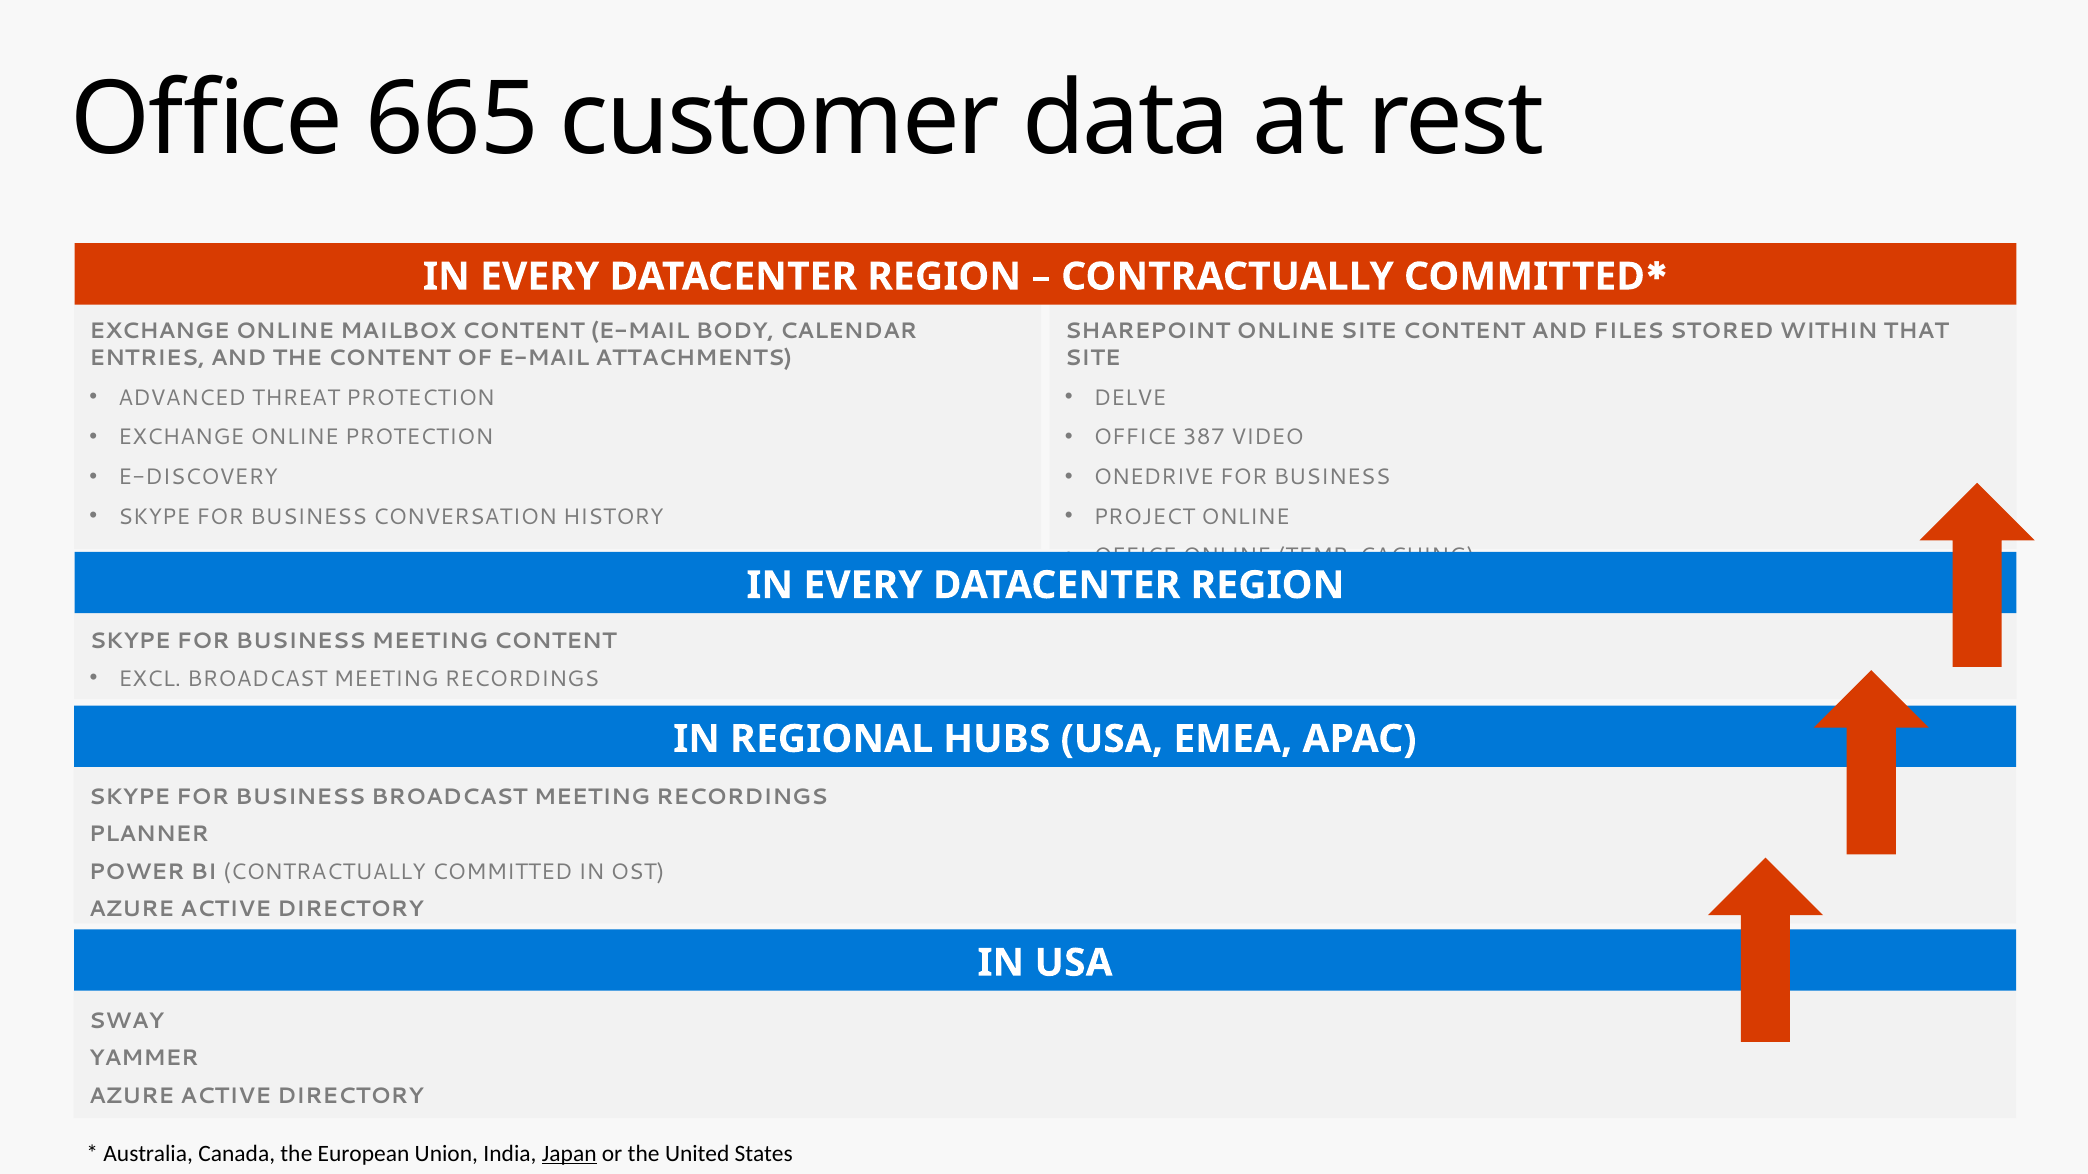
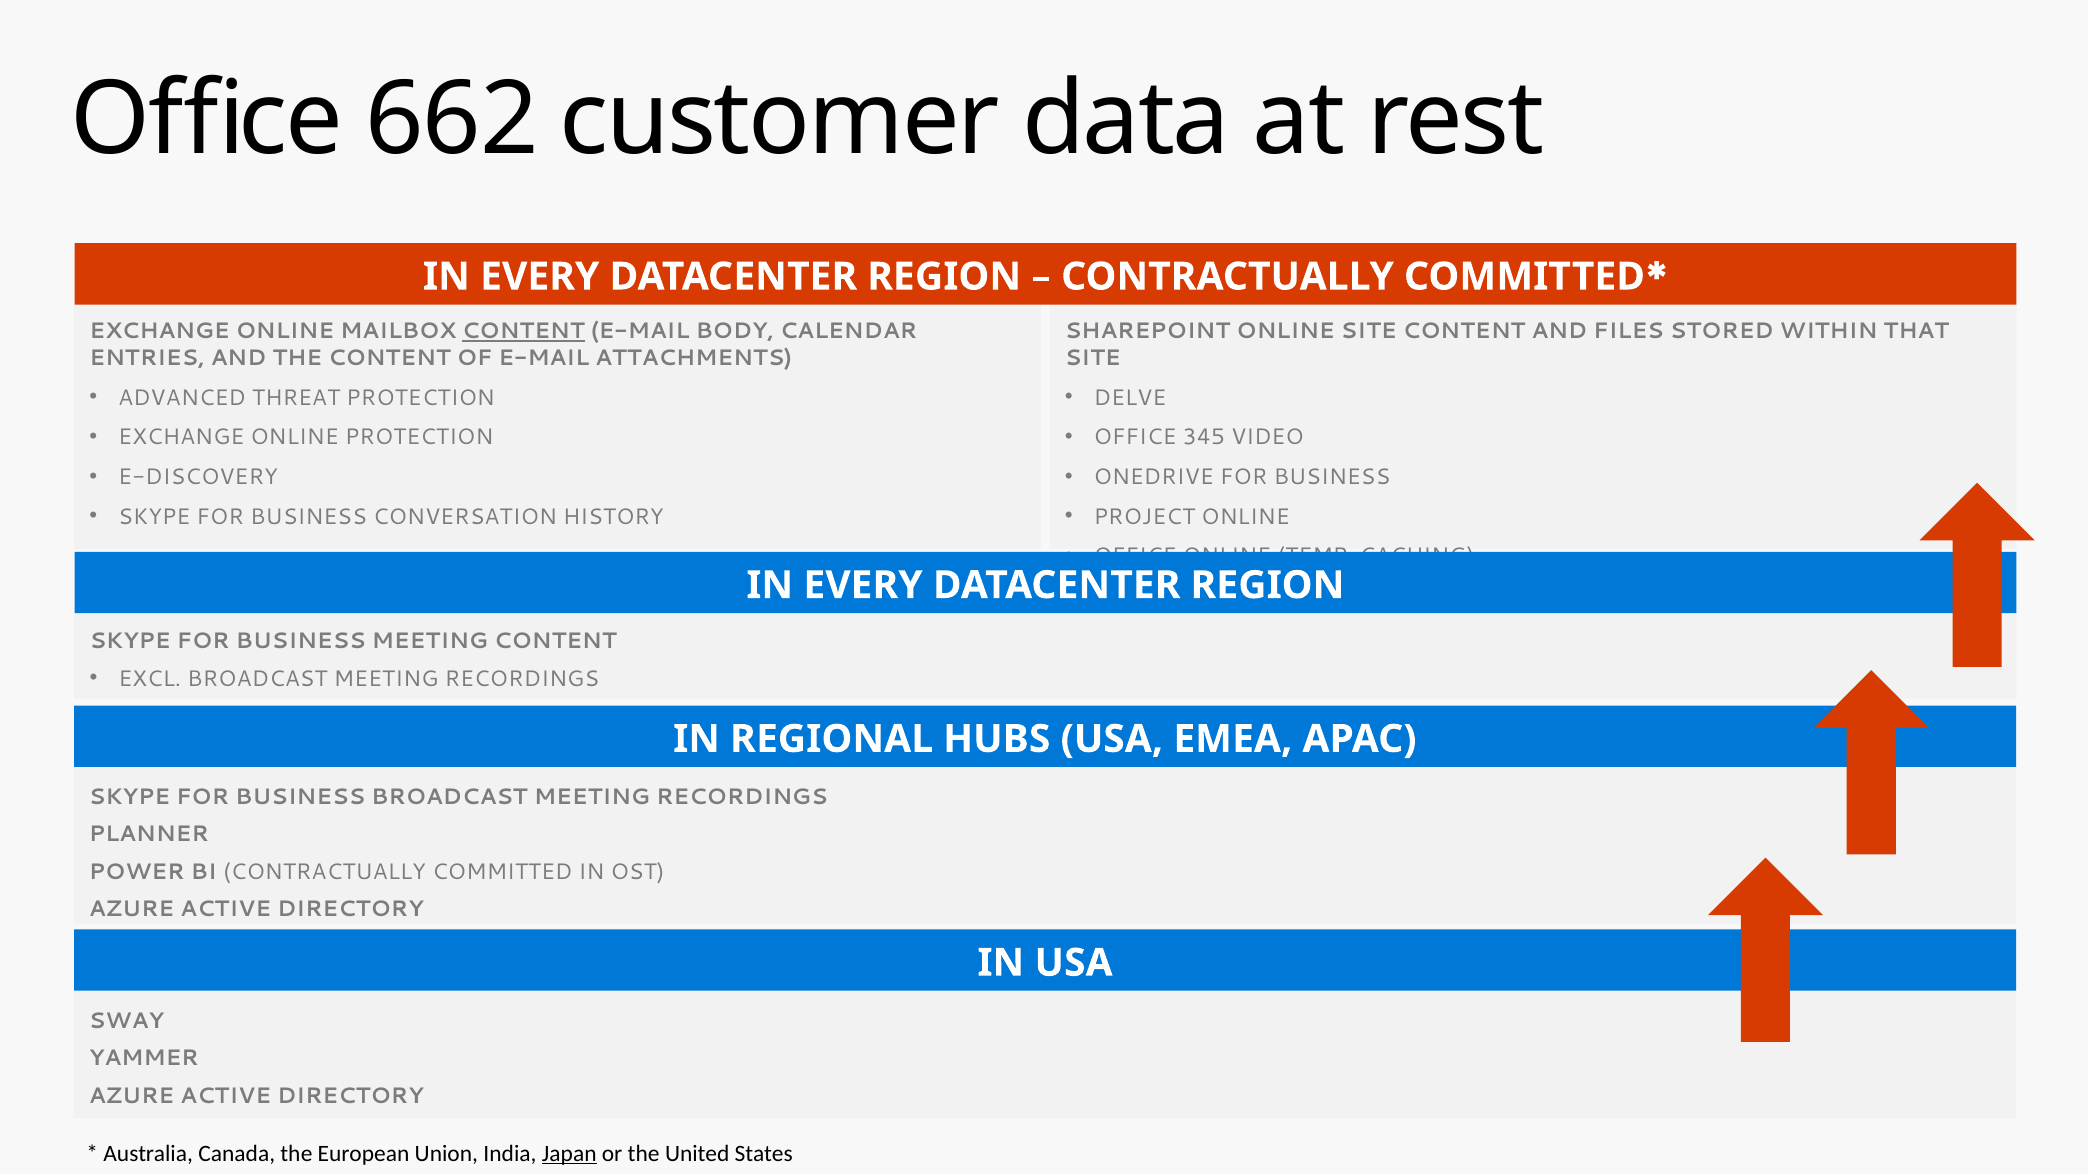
665: 665 -> 662
CONTENT at (523, 331) underline: none -> present
387: 387 -> 345
